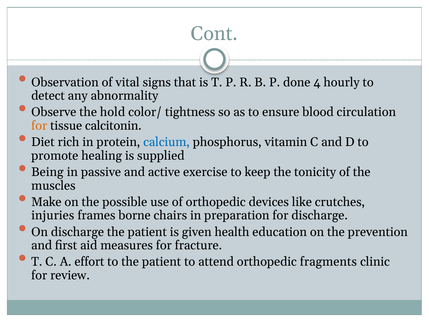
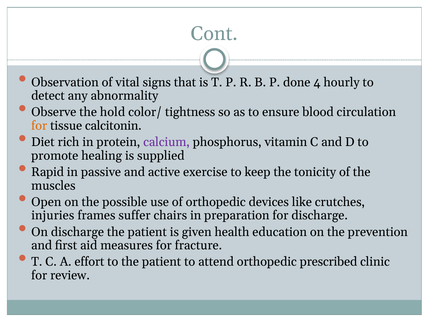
calcium colour: blue -> purple
Being: Being -> Rapid
Make: Make -> Open
borne: borne -> suffer
fragments: fragments -> prescribed
